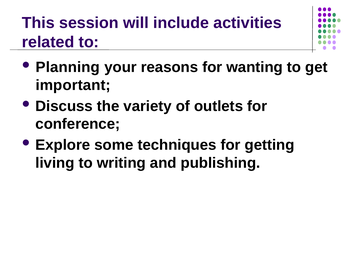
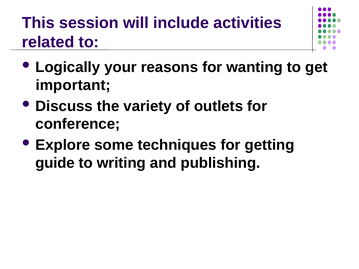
Planning: Planning -> Logically
living: living -> guide
